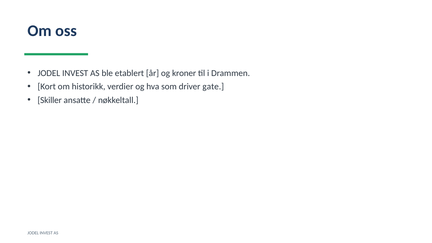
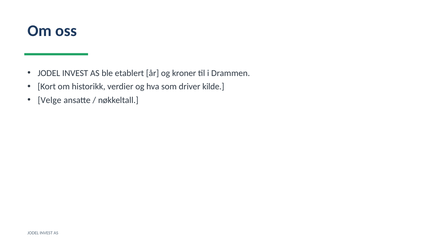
gate: gate -> kilde
Skiller: Skiller -> Velge
